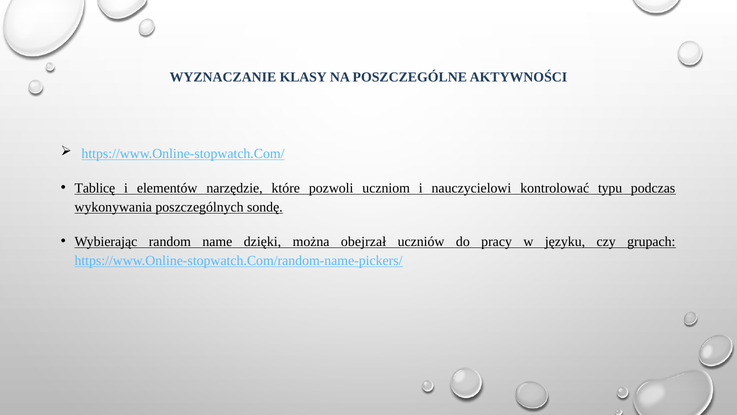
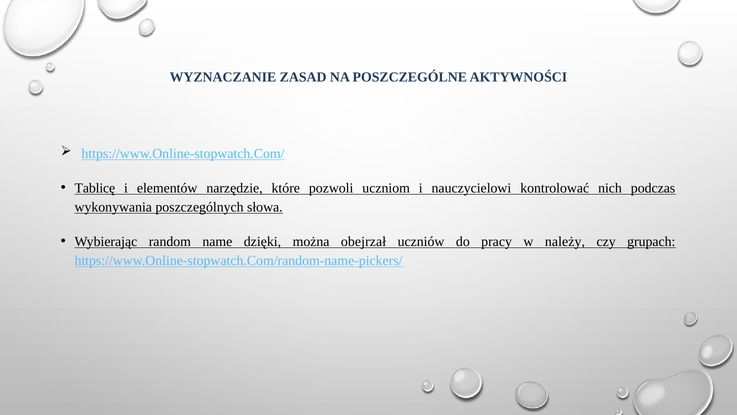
KLASY: KLASY -> ZASAD
typu: typu -> nich
sondę: sondę -> słowa
języku: języku -> należy
